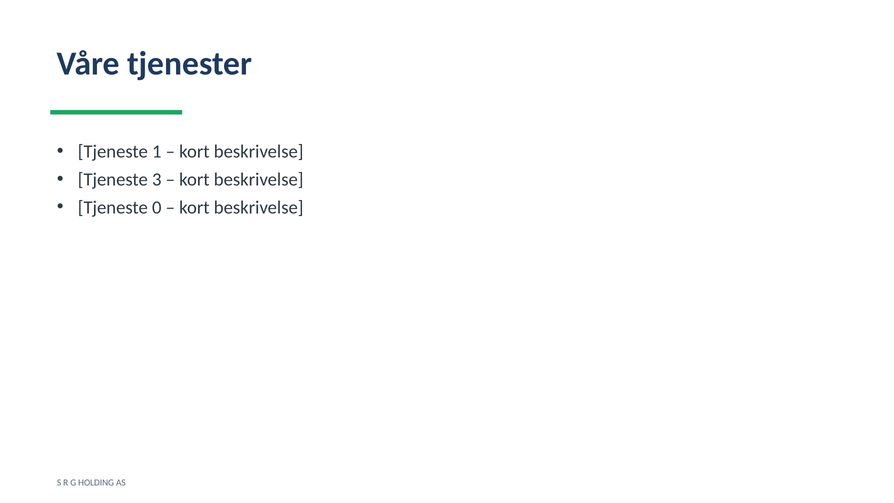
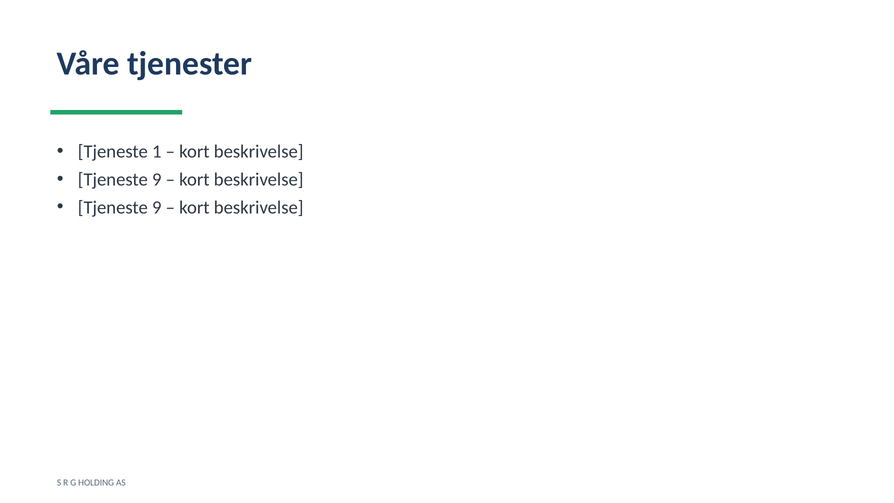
3 at (157, 179): 3 -> 9
0 at (157, 207): 0 -> 9
